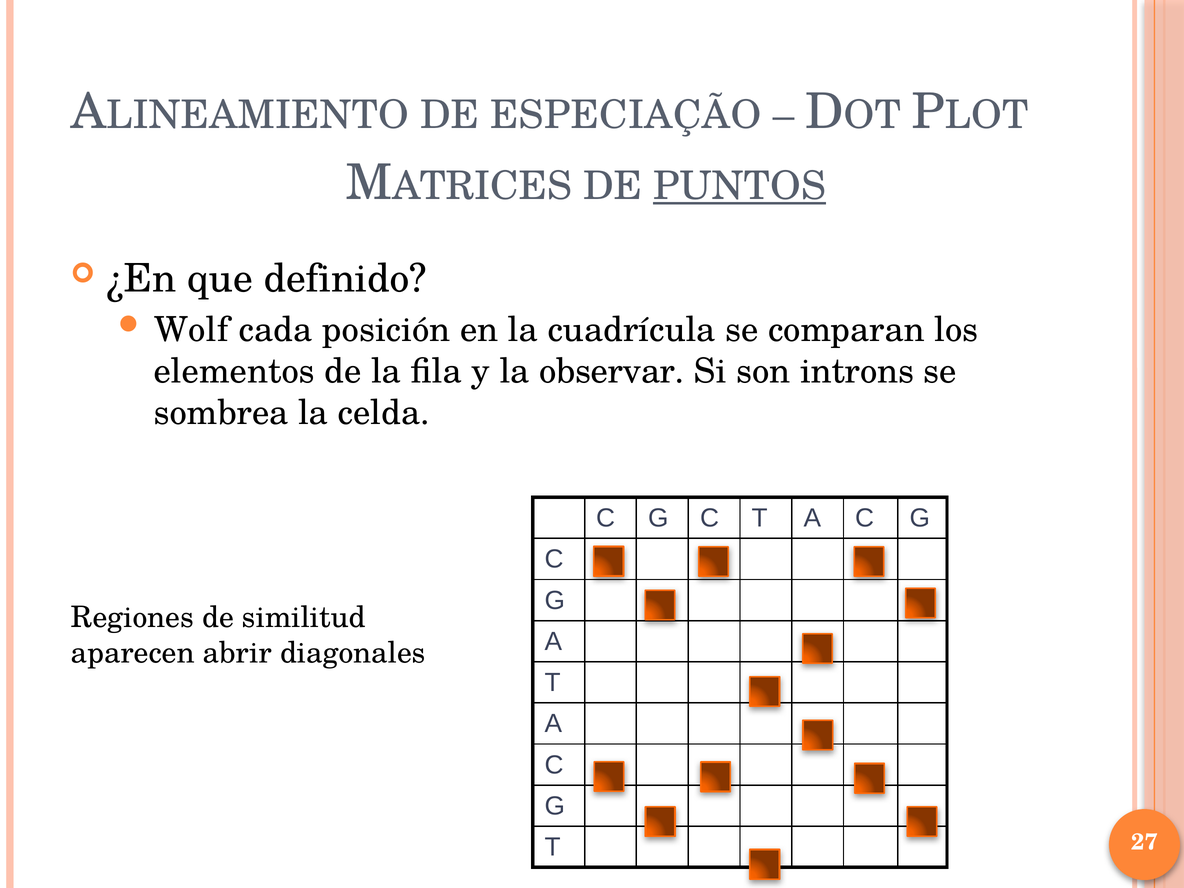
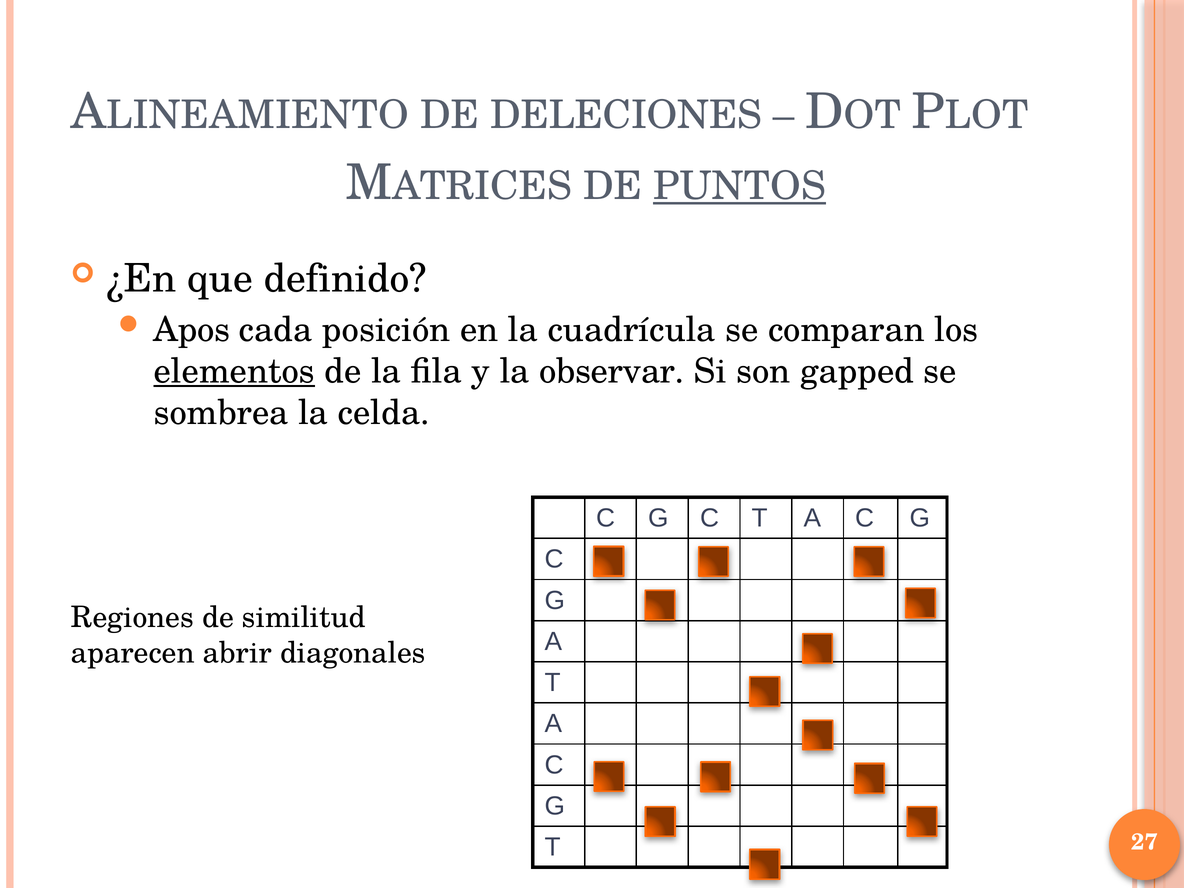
ESPECIAÇÃO: ESPECIAÇÃO -> DELECIONES
Wolf: Wolf -> Apos
elementos underline: none -> present
introns: introns -> gapped
